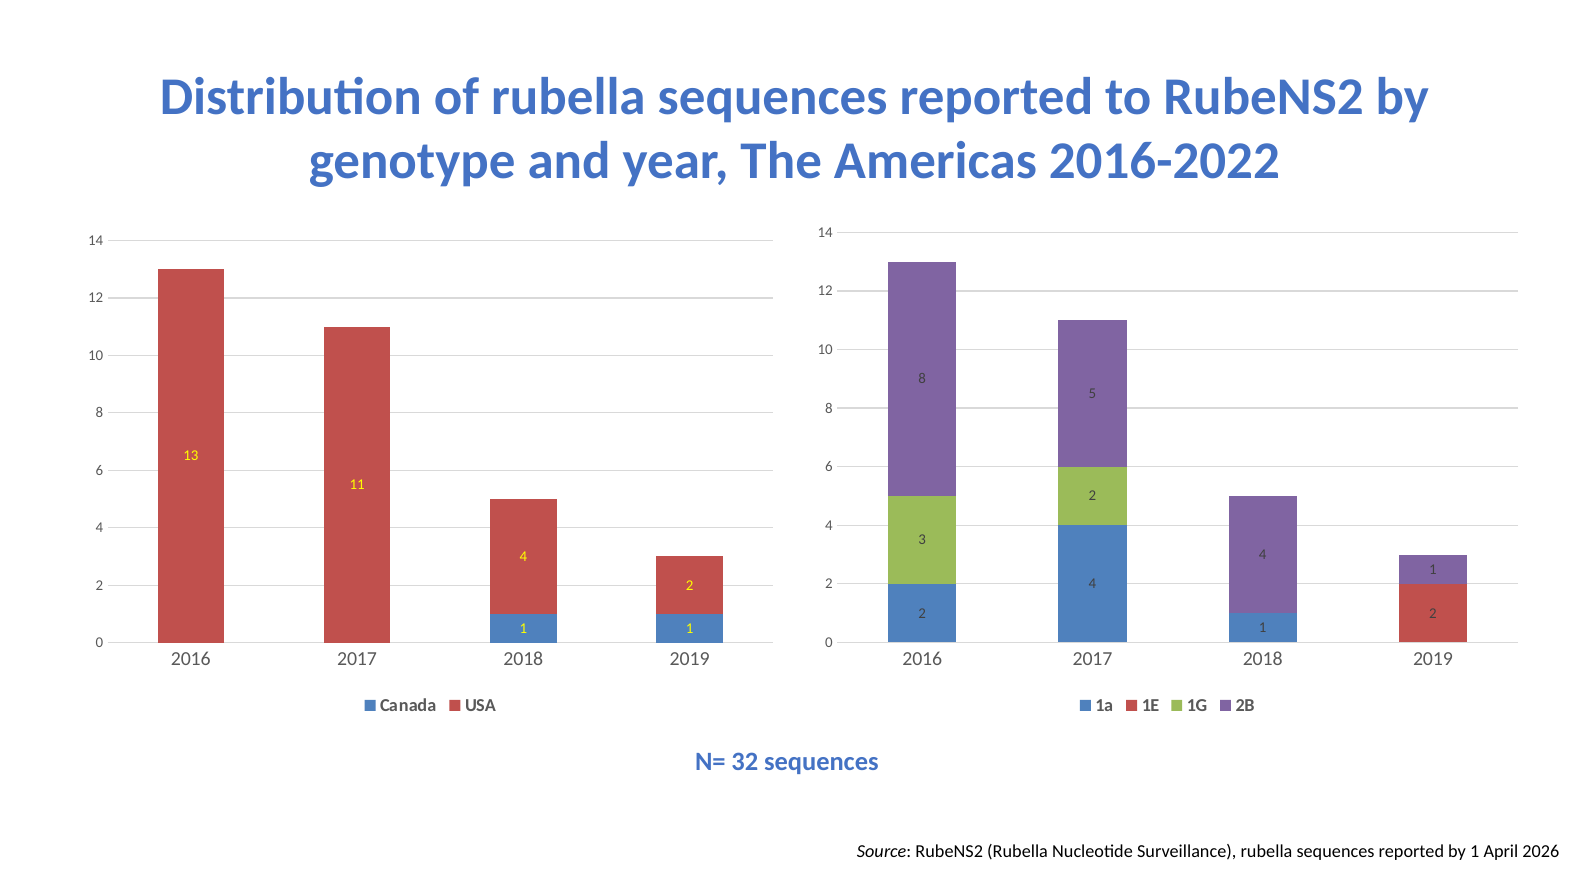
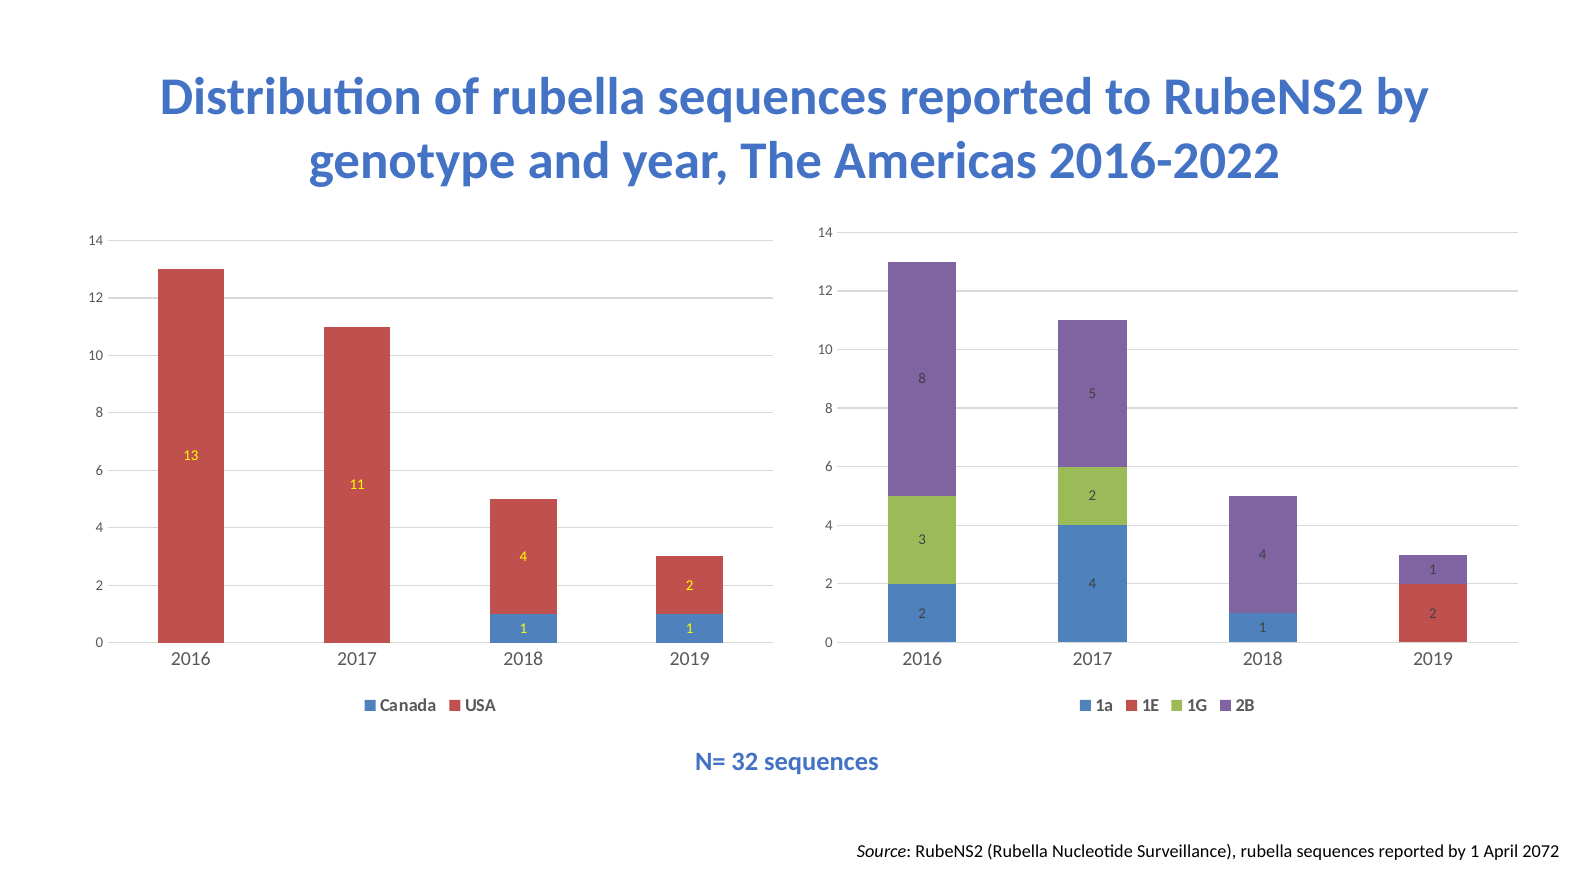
2026: 2026 -> 2072
